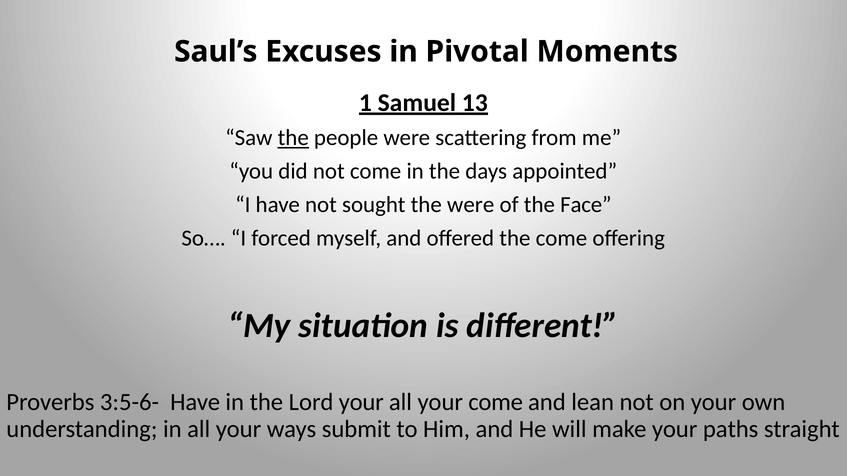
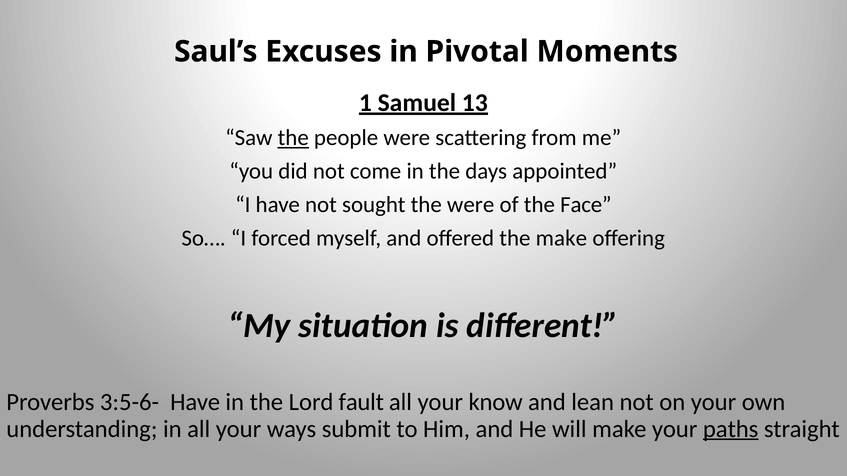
the come: come -> make
Lord your: your -> fault
your come: come -> know
paths underline: none -> present
